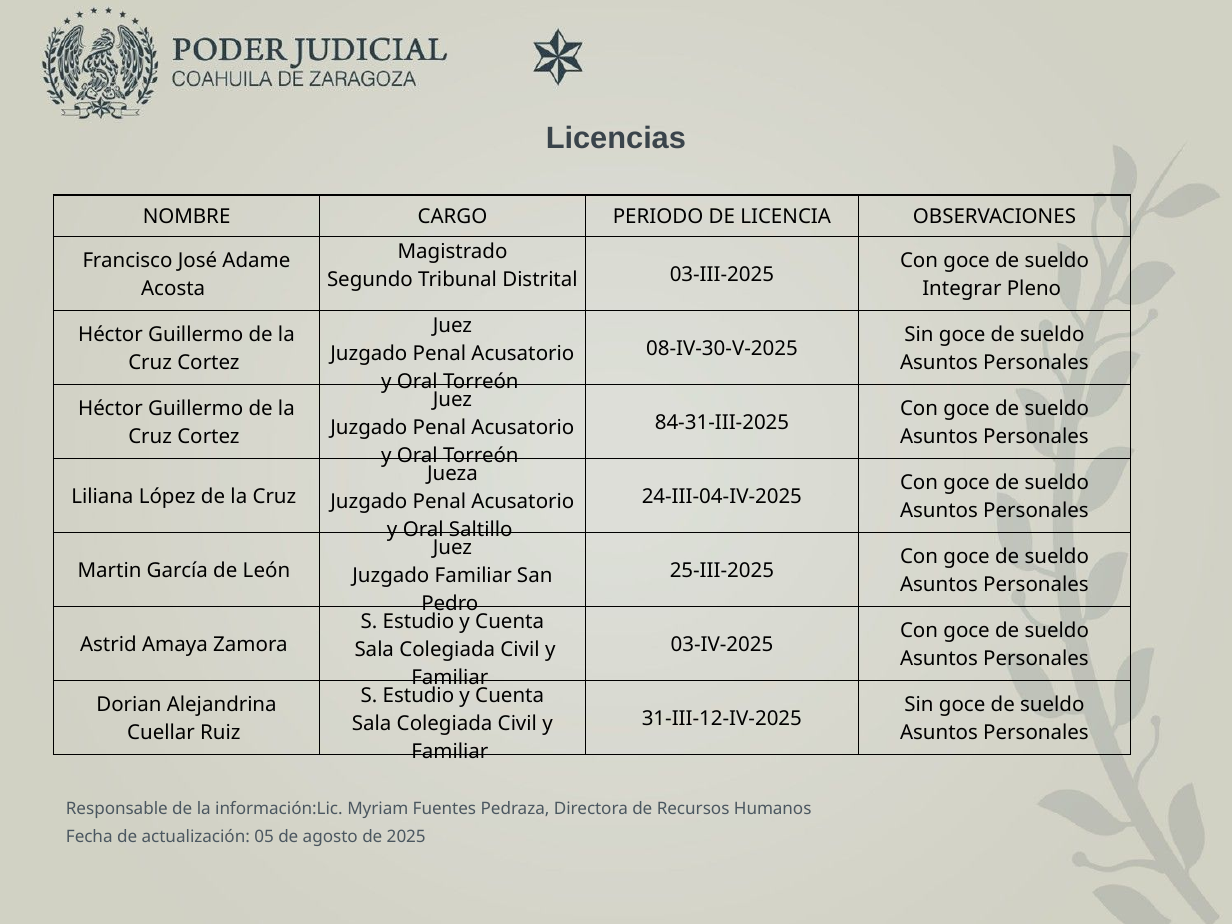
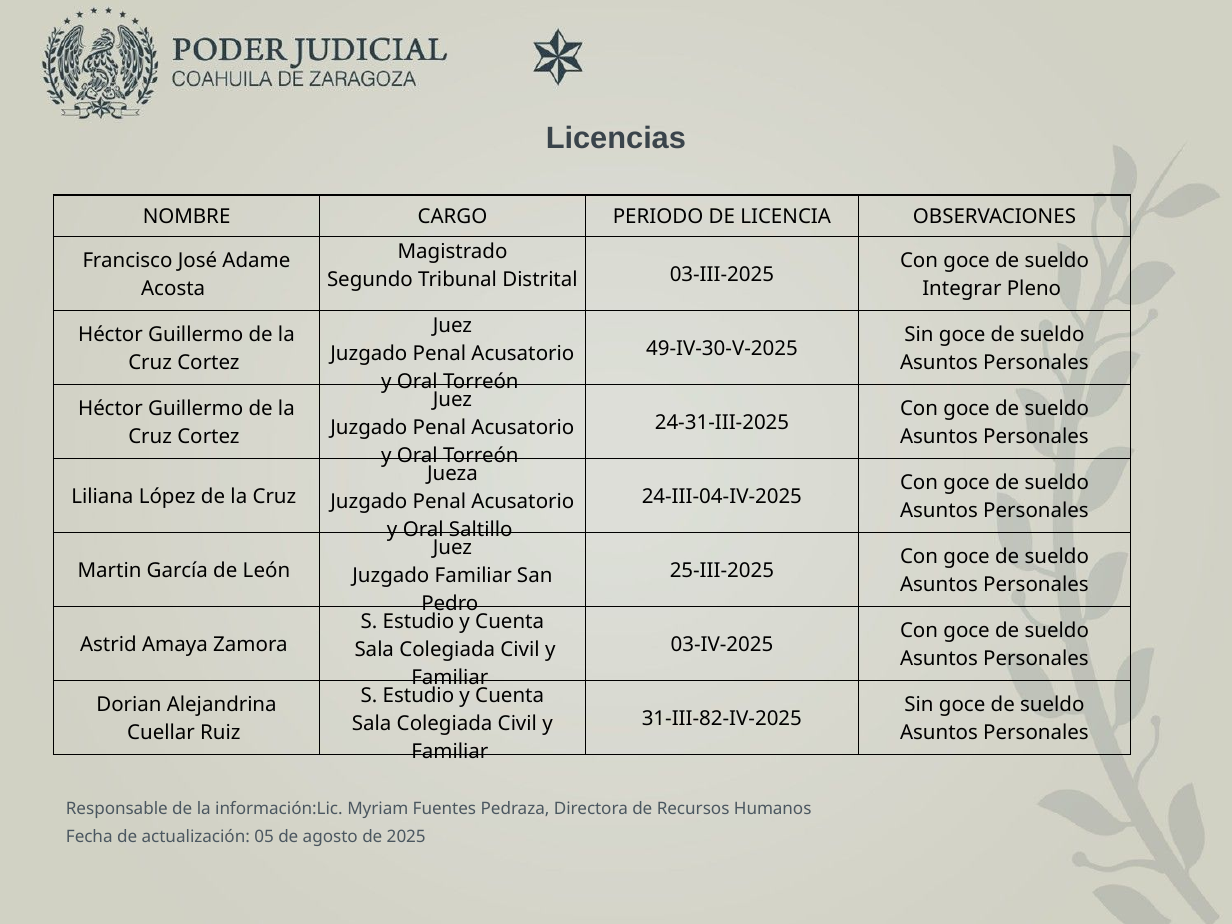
08-IV-30-V-2025: 08-IV-30-V-2025 -> 49-IV-30-V-2025
84-31-III-2025: 84-31-III-2025 -> 24-31-III-2025
31-III-12-IV-2025: 31-III-12-IV-2025 -> 31-III-82-IV-2025
